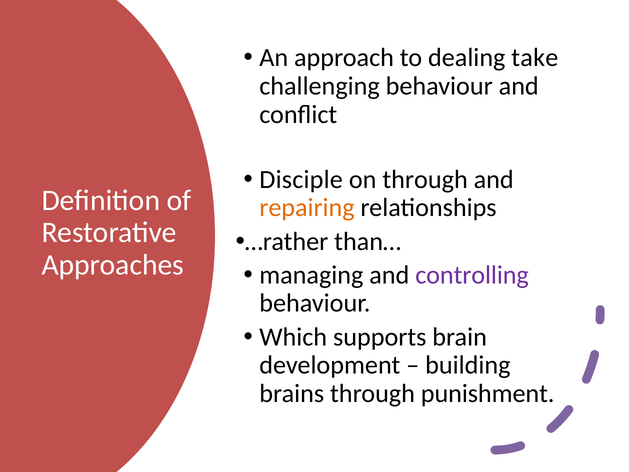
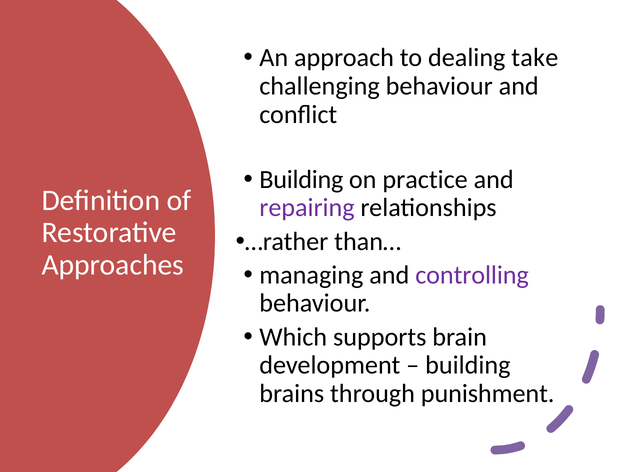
Disciple at (301, 179): Disciple -> Building
on through: through -> practice
repairing colour: orange -> purple
